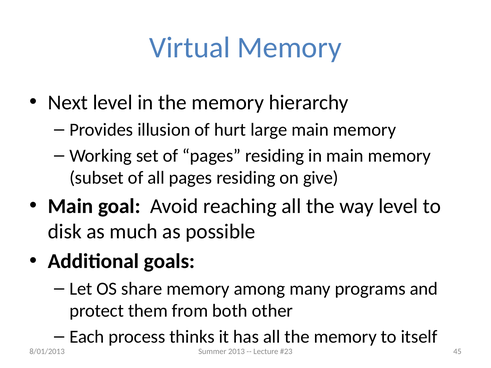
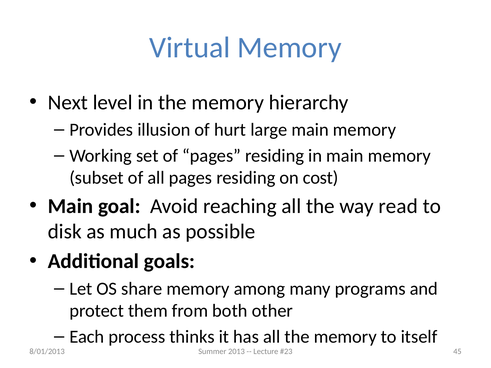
give: give -> cost
way level: level -> read
